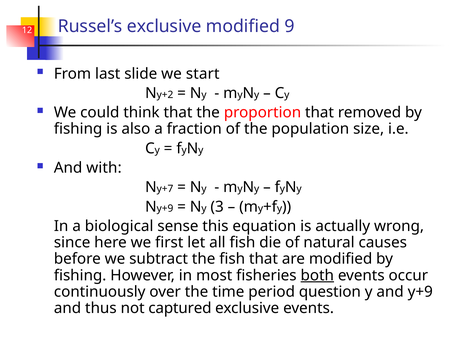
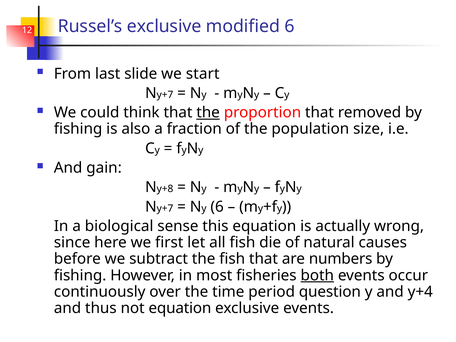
modified 9: 9 -> 6
y+2 at (165, 95): y+2 -> y+7
the at (208, 113) underline: none -> present
with: with -> gain
y+7: y+7 -> y+8
y+9 at (165, 208): y+9 -> y+7
y 3: 3 -> 6
are modified: modified -> numbers
and y+9: y+9 -> y+4
not captured: captured -> equation
